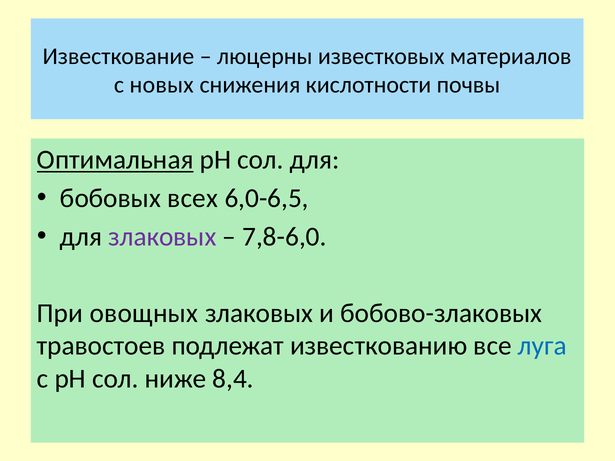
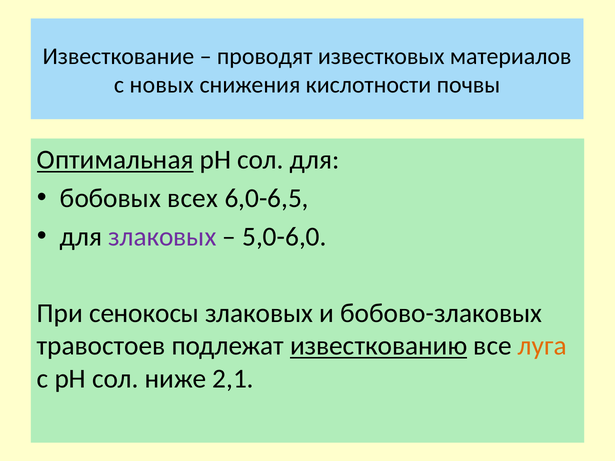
люцерны: люцерны -> проводят
7,8-6,0: 7,8-6,0 -> 5,0-6,0
овощных: овощных -> сенокосы
известкованию underline: none -> present
луга colour: blue -> orange
8,4: 8,4 -> 2,1
